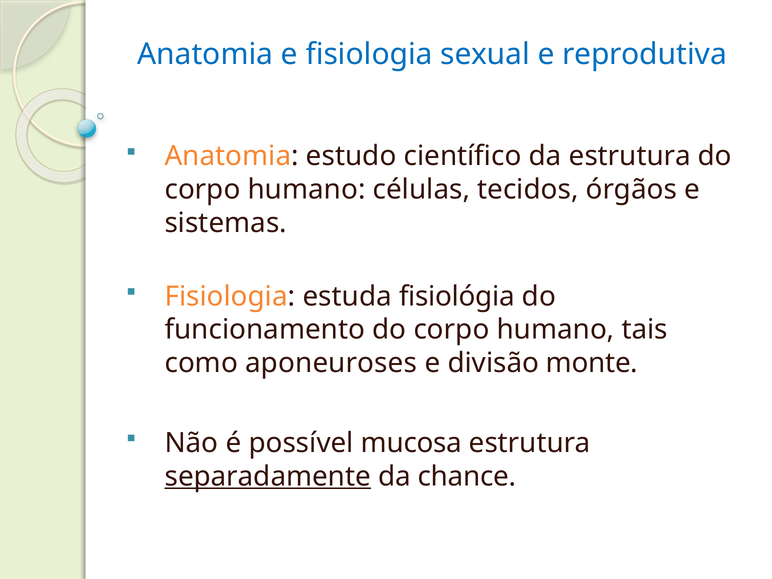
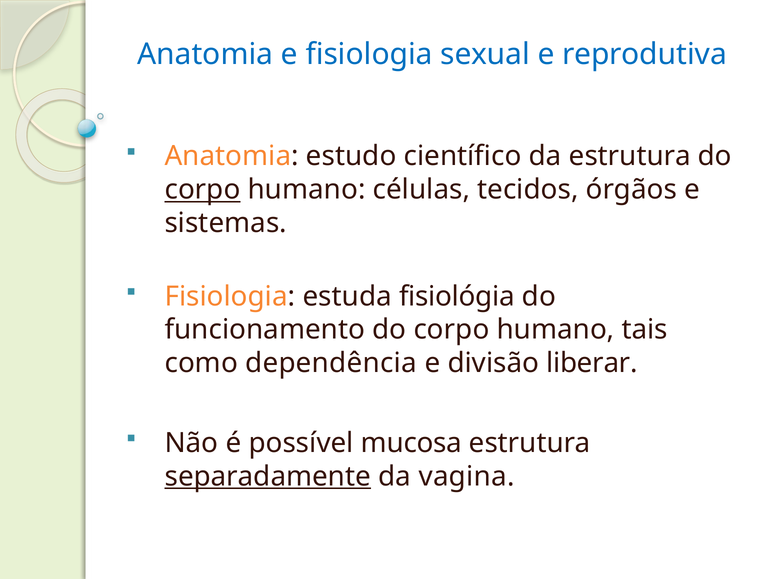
corpo at (203, 190) underline: none -> present
aponeuroses: aponeuroses -> dependência
monte: monte -> liberar
chance: chance -> vagina
